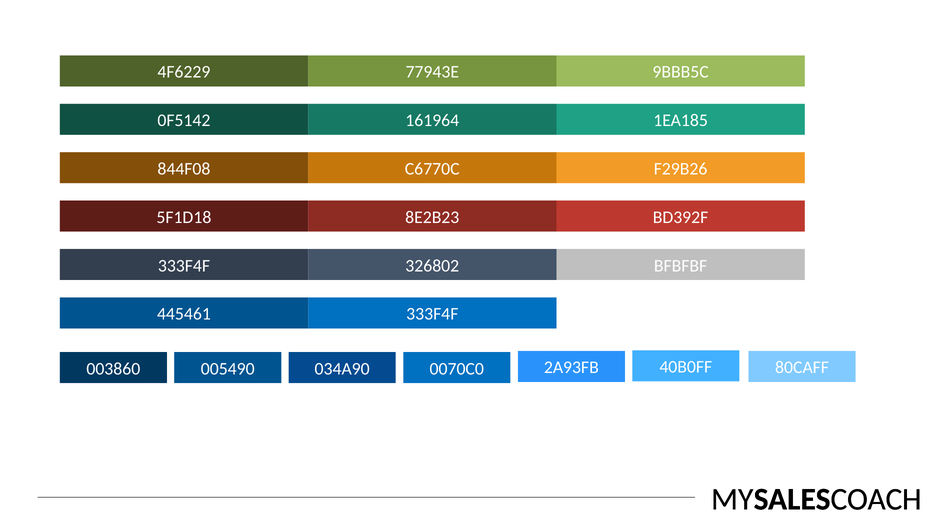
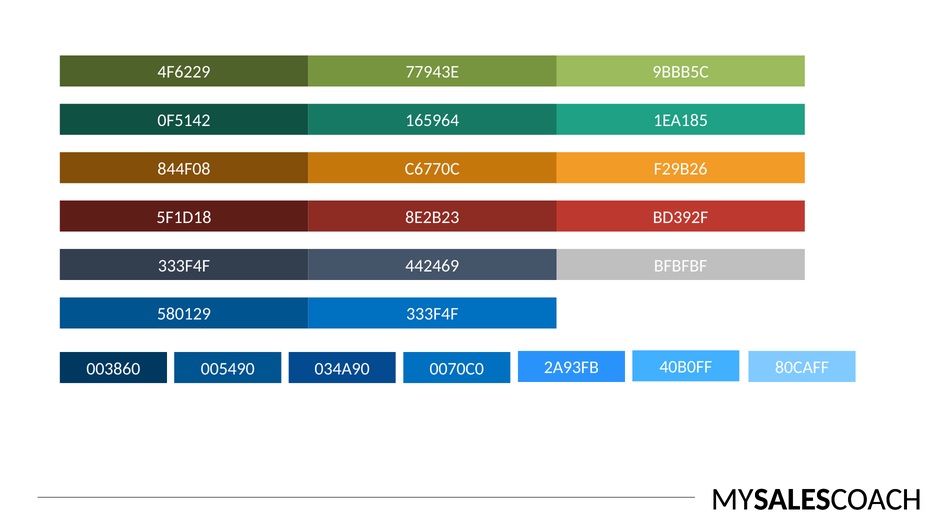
161964: 161964 -> 165964
326802: 326802 -> 442469
445461: 445461 -> 580129
